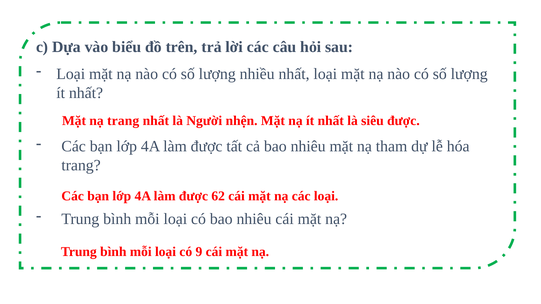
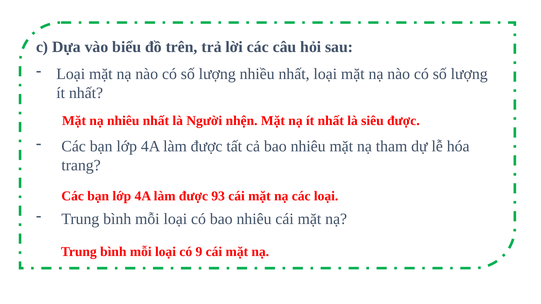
nạ trang: trang -> nhiêu
62: 62 -> 93
